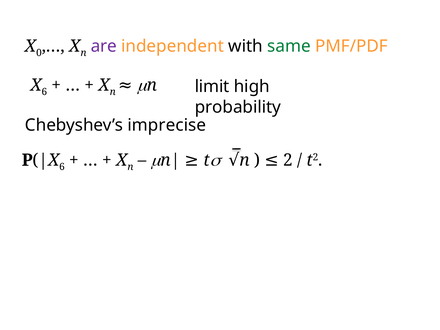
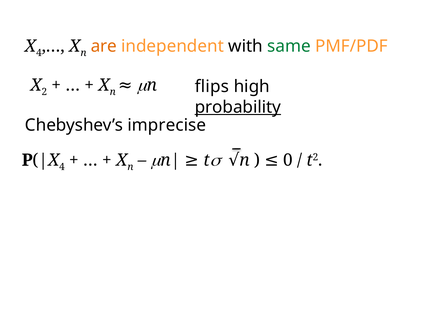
0 at (39, 53): 0 -> 4
are colour: purple -> orange
6 at (44, 92): 6 -> 2
limit: limit -> flips
probability underline: none -> present
2: 2 -> 0
6 at (62, 167): 6 -> 4
